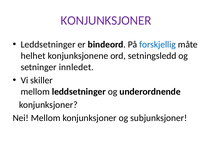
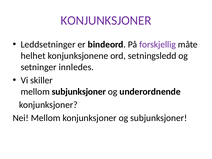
forskjellig colour: blue -> purple
innledet: innledet -> innledes
mellom leddsetninger: leddsetninger -> subjunksjoner
